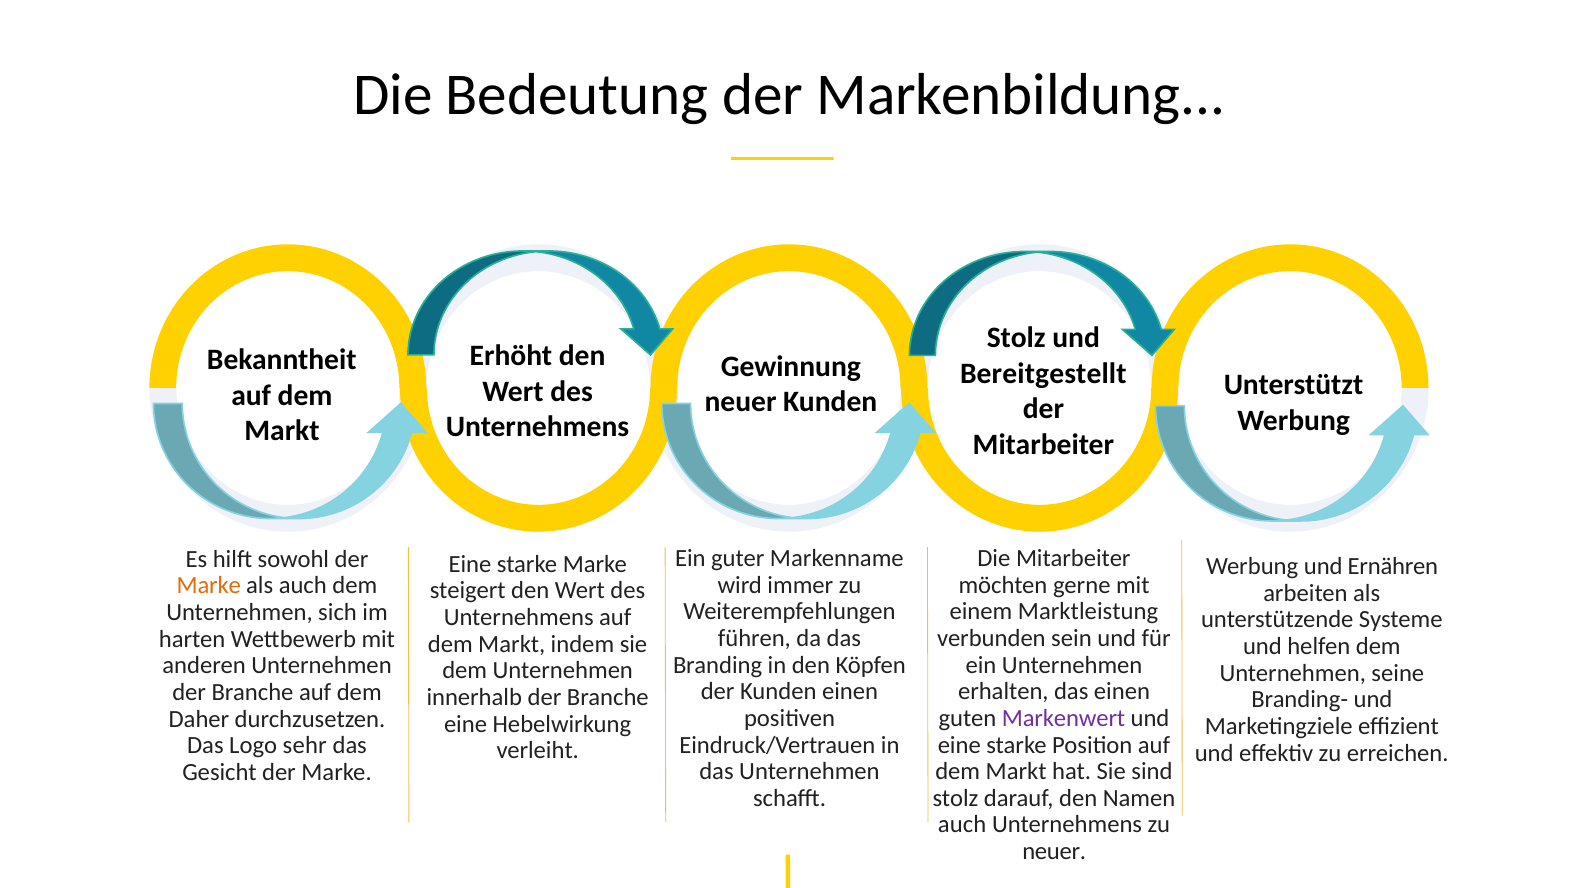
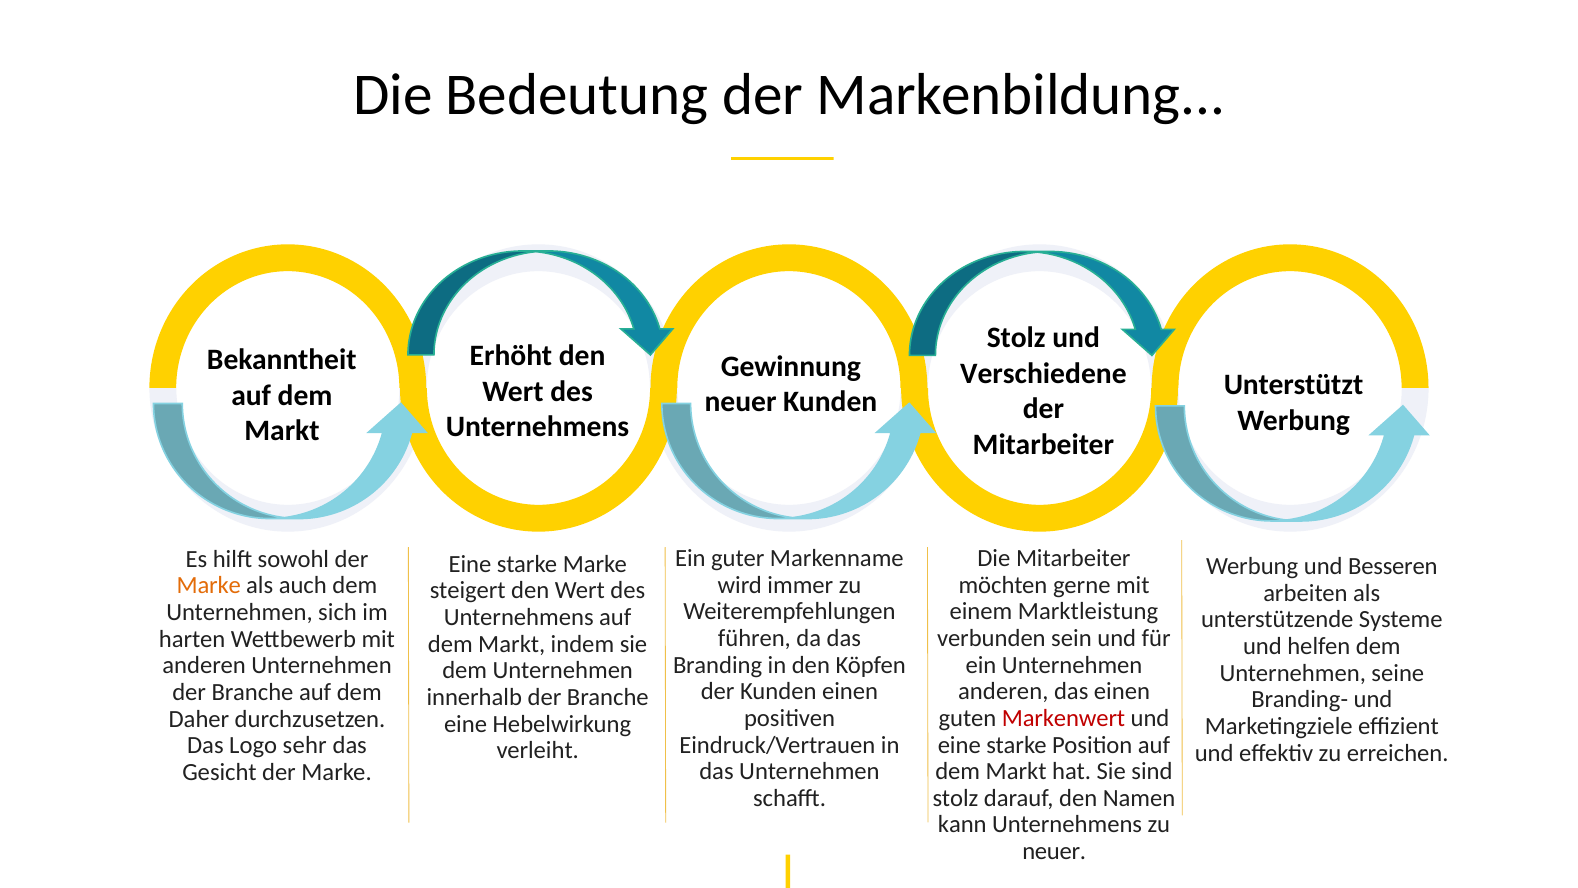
Bereitgestellt: Bereitgestellt -> Verschiedene
Ernähren: Ernähren -> Besseren
erhalten at (1003, 691): erhalten -> anderen
Markenwert colour: purple -> red
auch at (962, 825): auch -> kann
